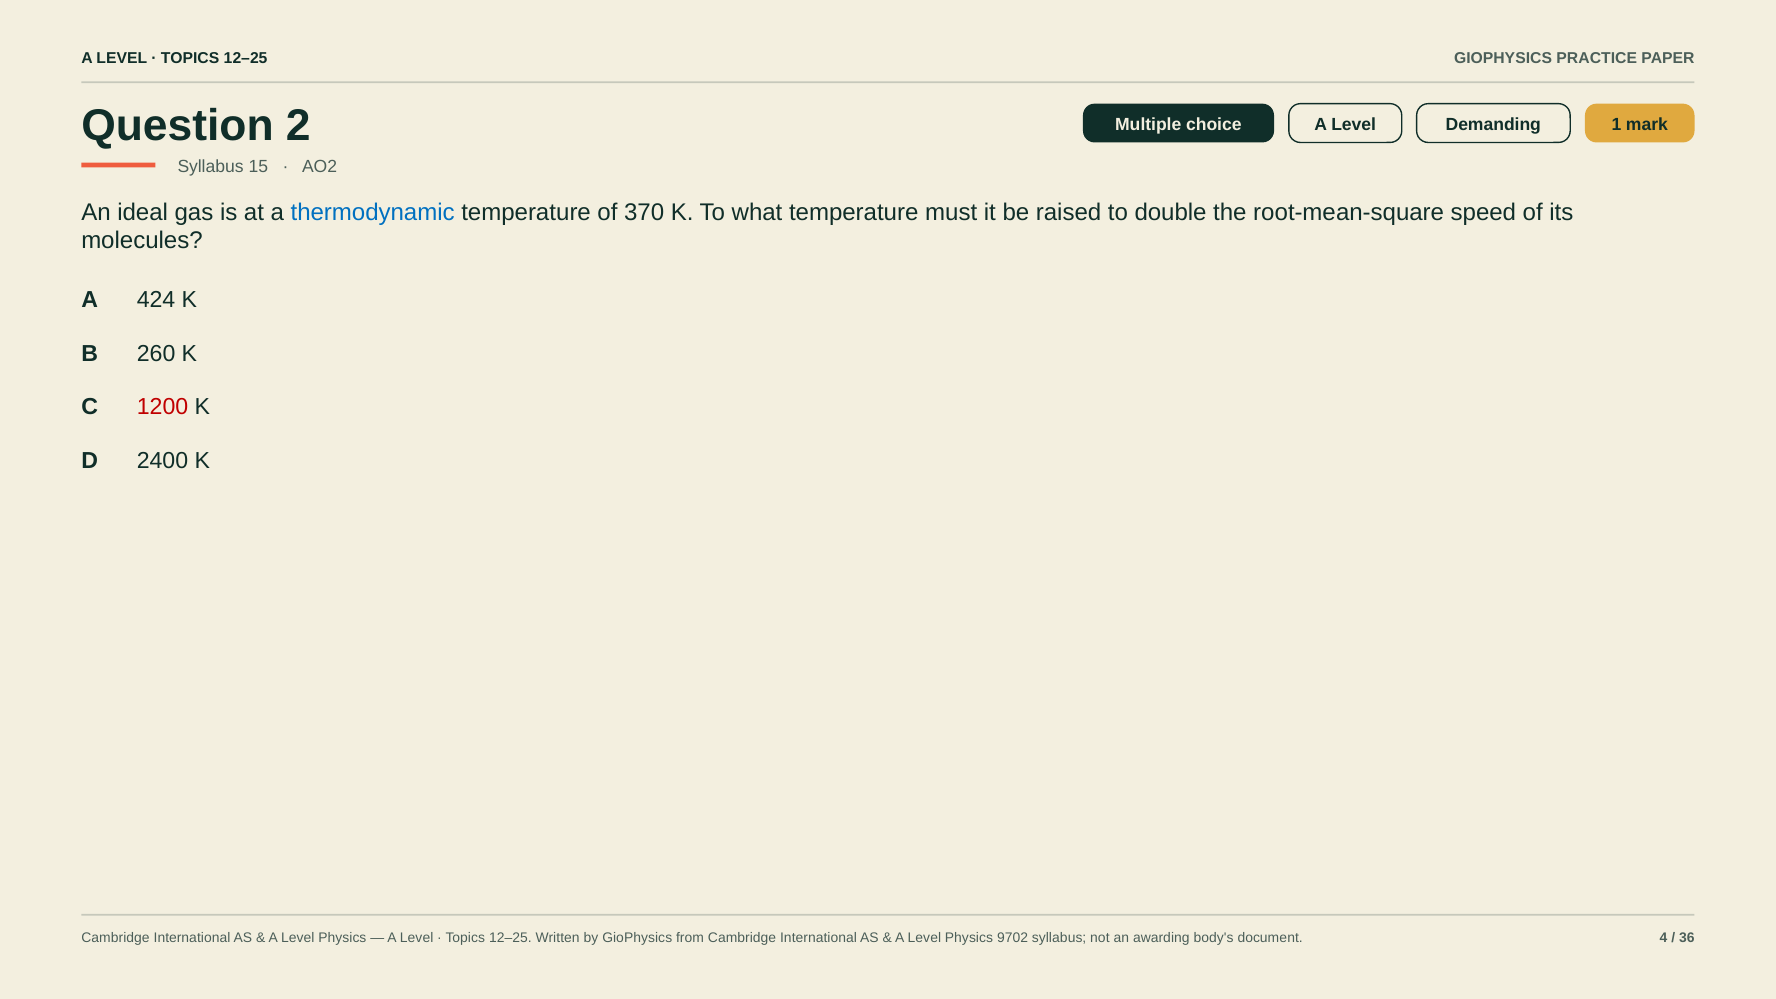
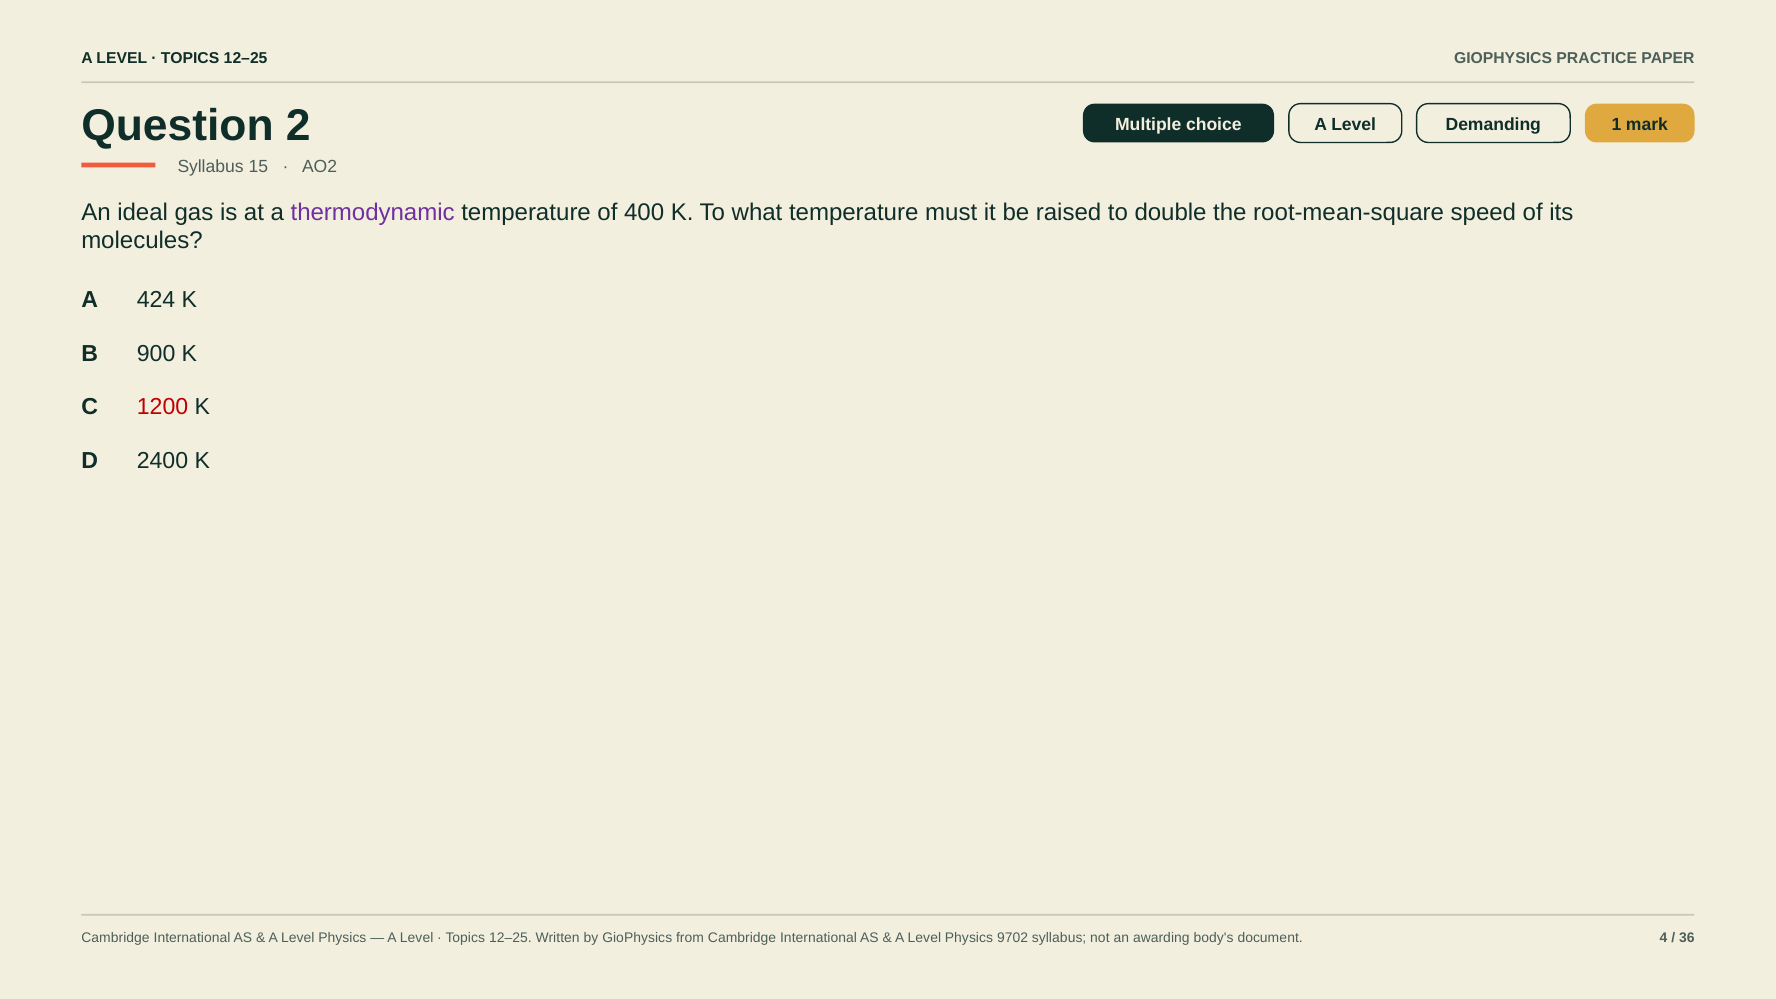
thermodynamic colour: blue -> purple
370: 370 -> 400
260: 260 -> 900
